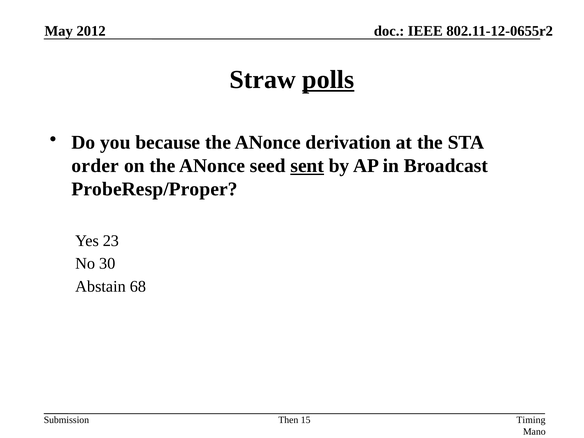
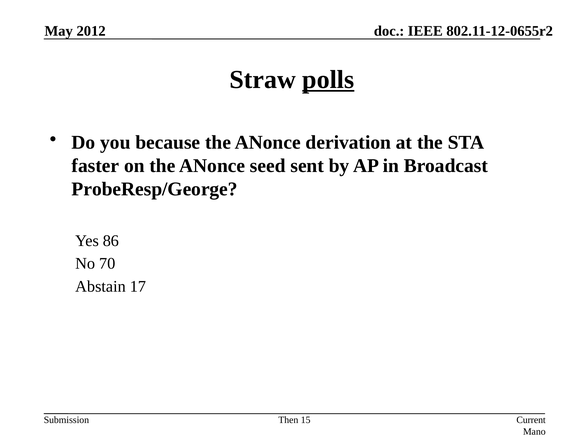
order: order -> faster
sent underline: present -> none
ProbeResp/Proper: ProbeResp/Proper -> ProbeResp/George
23: 23 -> 86
30: 30 -> 70
68: 68 -> 17
Timing: Timing -> Current
